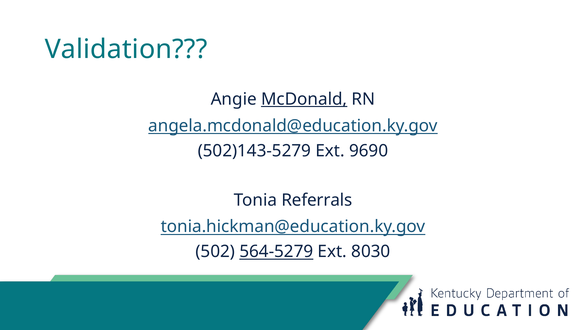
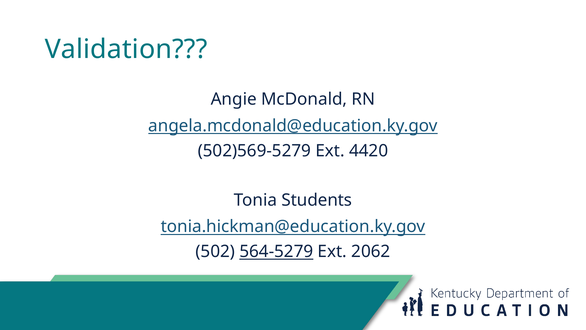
McDonald underline: present -> none
502)143-5279: 502)143-5279 -> 502)569-5279
9690: 9690 -> 4420
Referrals: Referrals -> Students
8030: 8030 -> 2062
